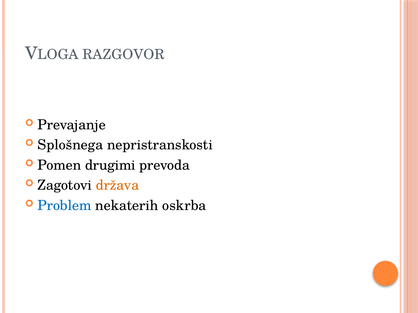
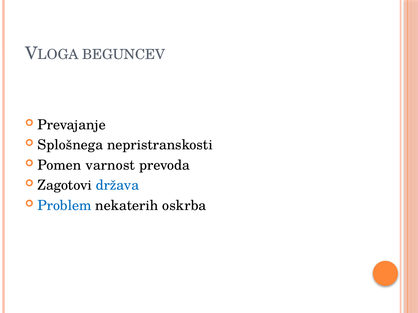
RAZGOVOR: RAZGOVOR -> BEGUNCEV
drugimi: drugimi -> varnost
država colour: orange -> blue
